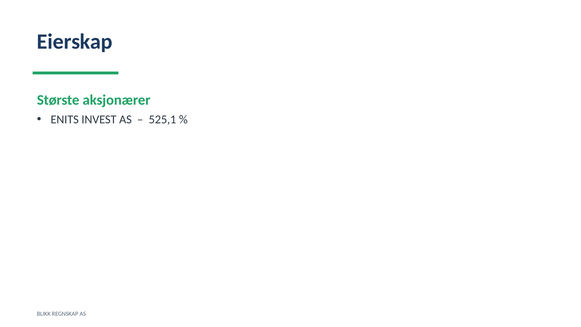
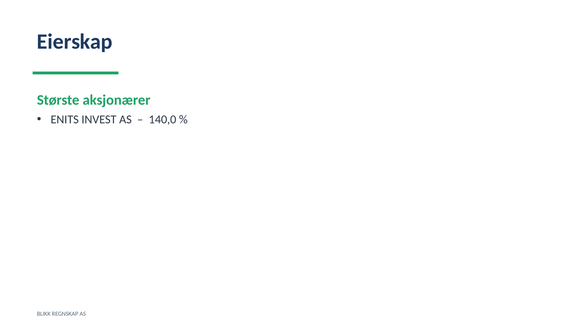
525,1: 525,1 -> 140,0
